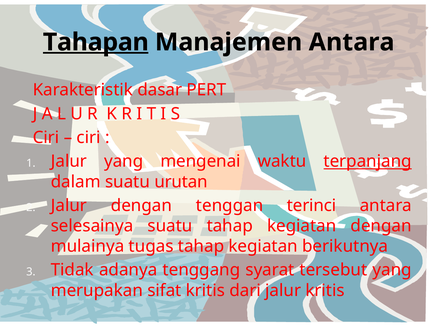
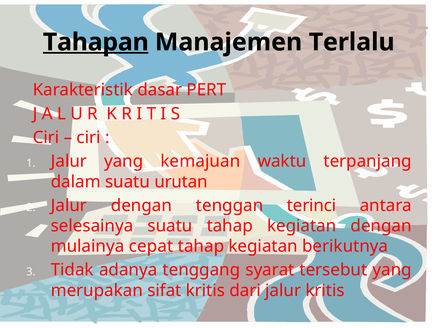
Manajemen Antara: Antara -> Terlalu
mengenai: mengenai -> kemajuan
terpanjang underline: present -> none
tugas: tugas -> cepat
